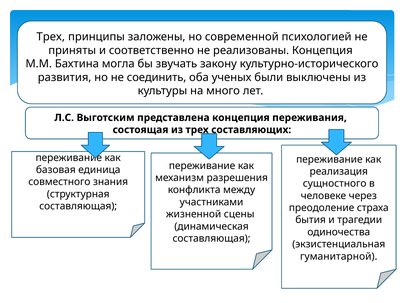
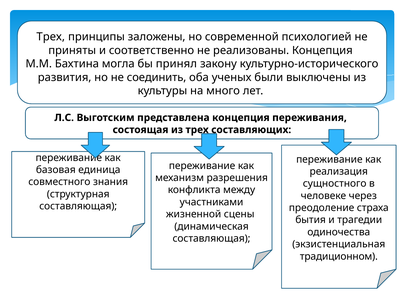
звучать: звучать -> принял
гуманитарной: гуманитарной -> традиционном
